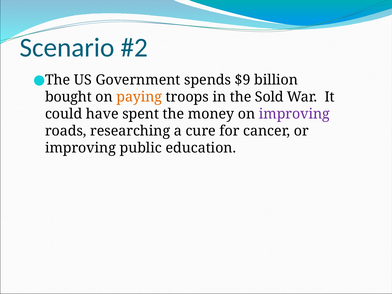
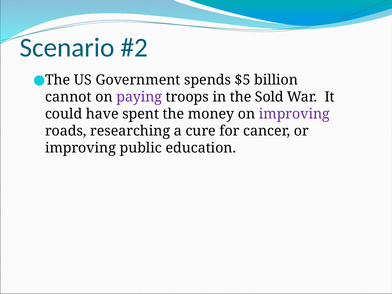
$9: $9 -> $5
bought: bought -> cannot
paying colour: orange -> purple
